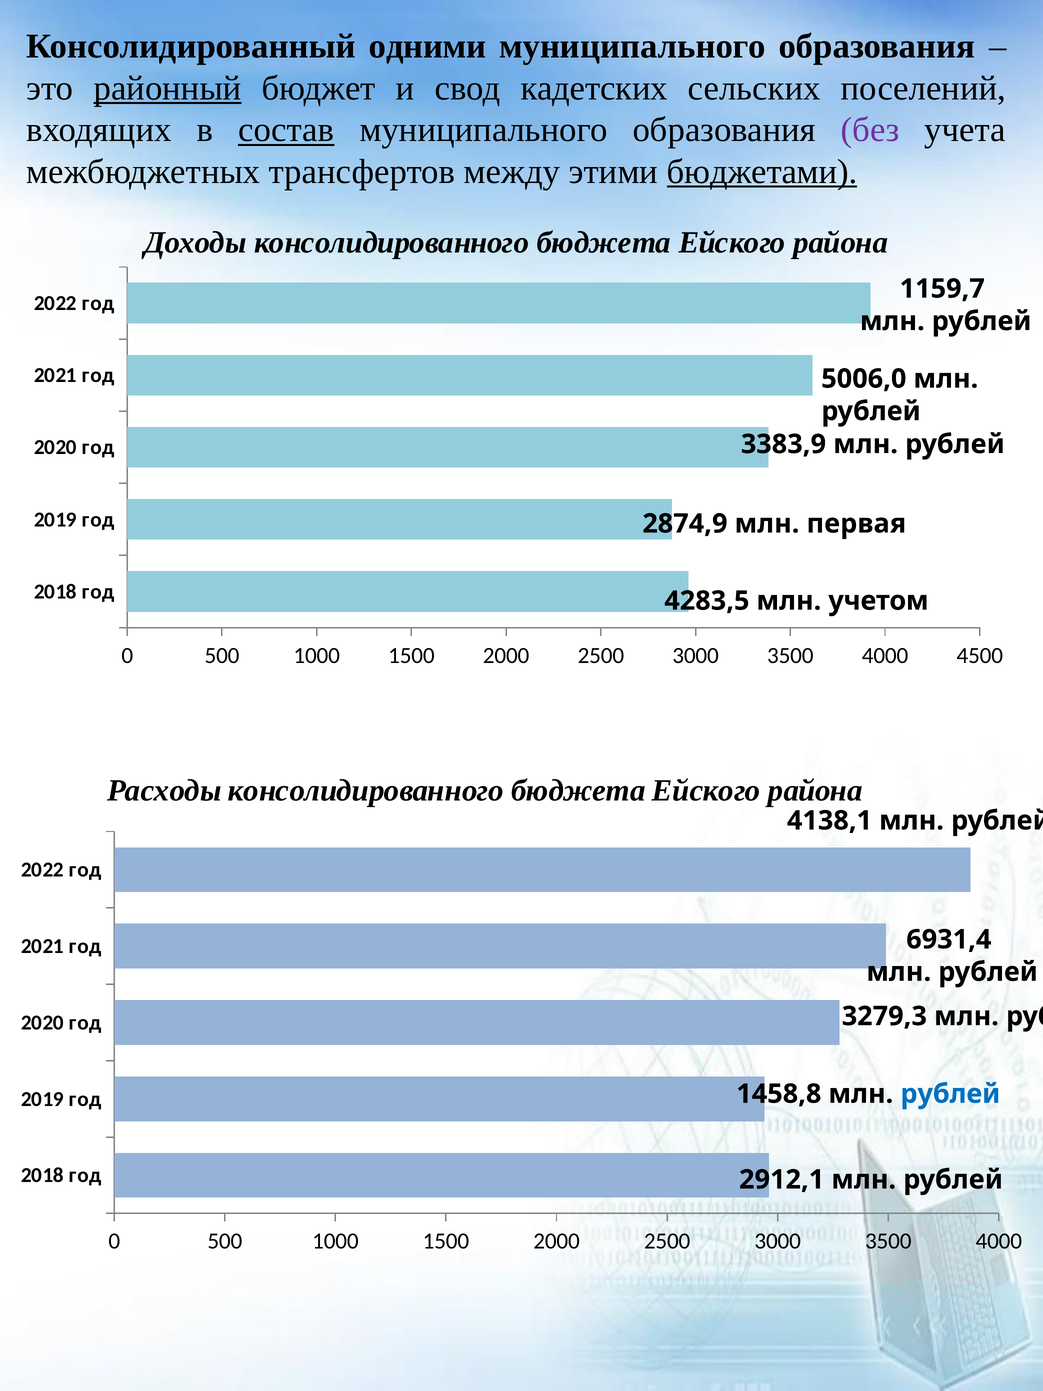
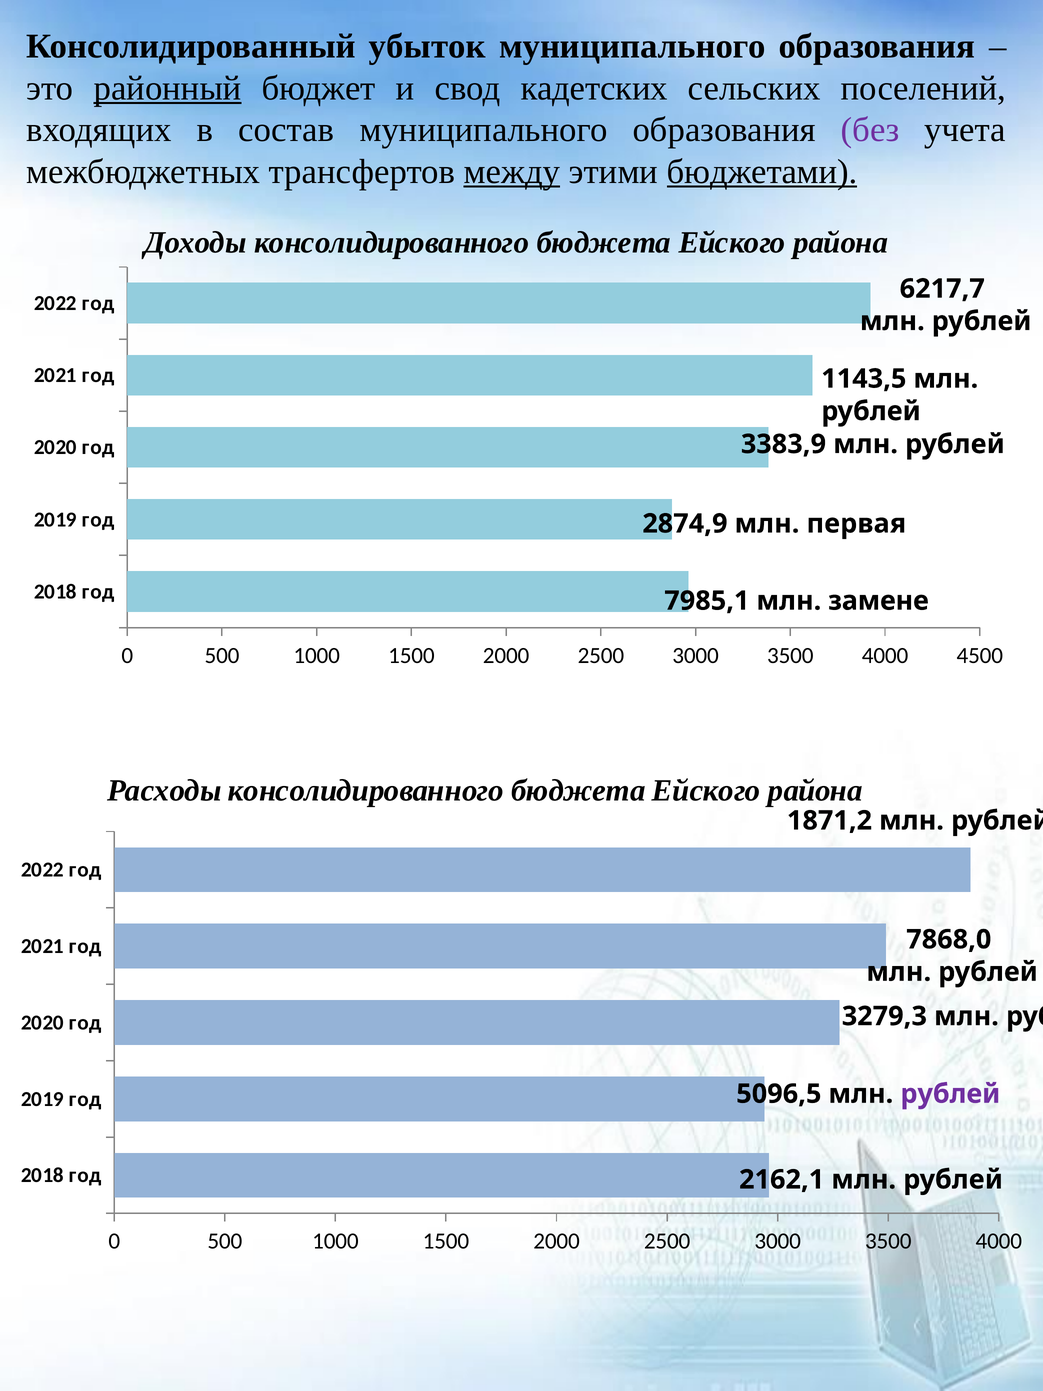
одними: одними -> убыток
состав underline: present -> none
между underline: none -> present
1159,7: 1159,7 -> 6217,7
5006,0: 5006,0 -> 1143,5
4283,5: 4283,5 -> 7985,1
учетом: учетом -> замене
4138,1: 4138,1 -> 1871,2
6931,4: 6931,4 -> 7868,0
1458,8: 1458,8 -> 5096,5
рублей at (950, 1094) colour: blue -> purple
2912,1: 2912,1 -> 2162,1
